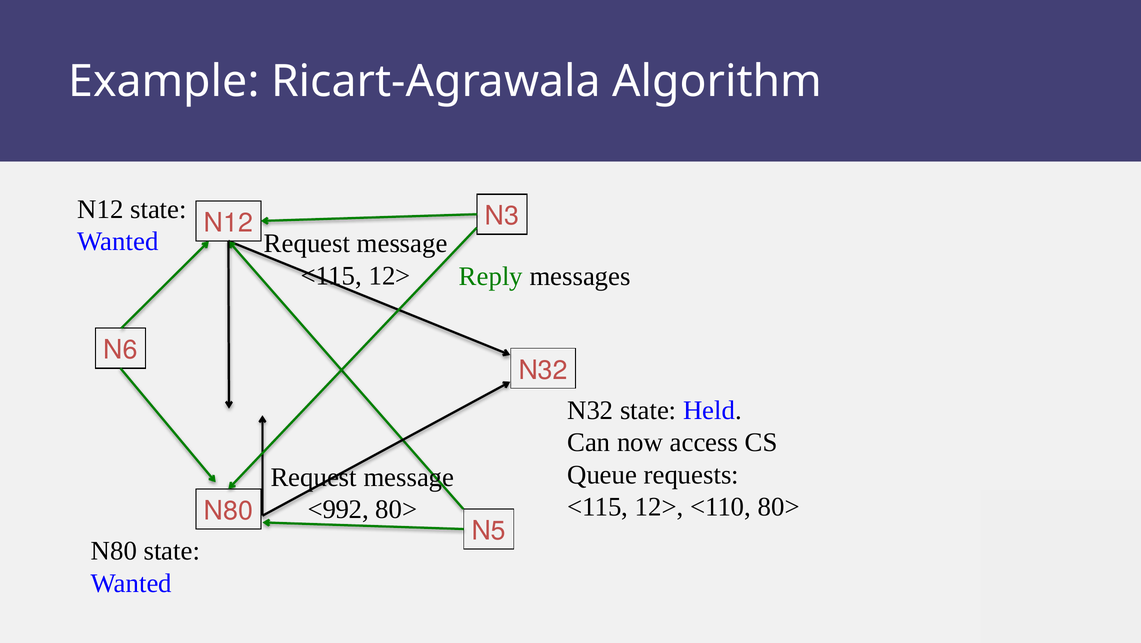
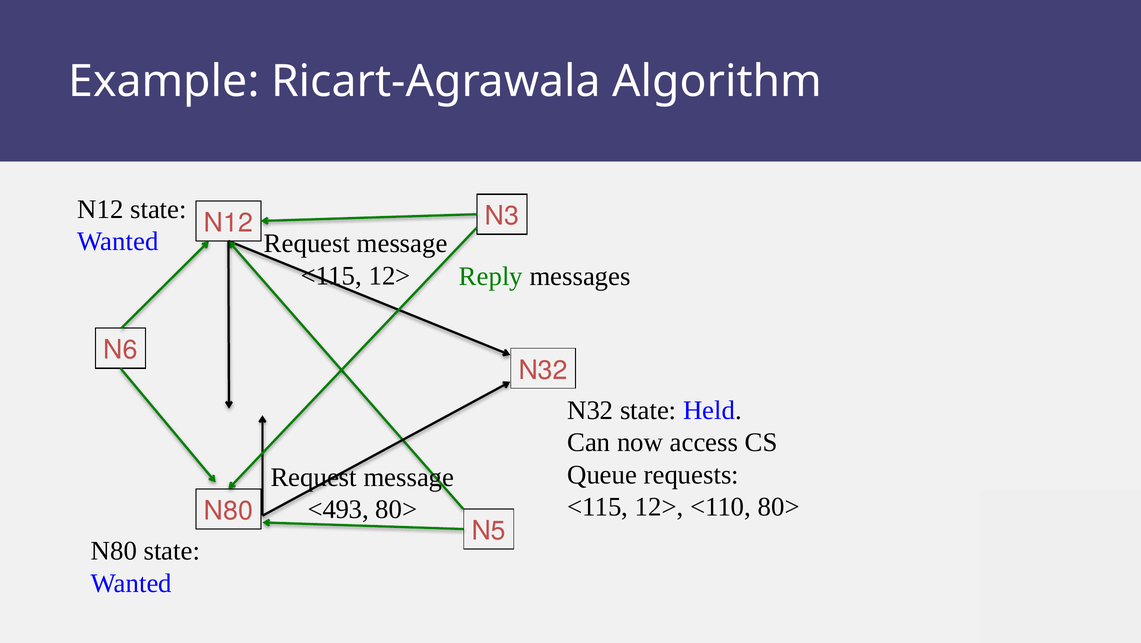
<992: <992 -> <493
